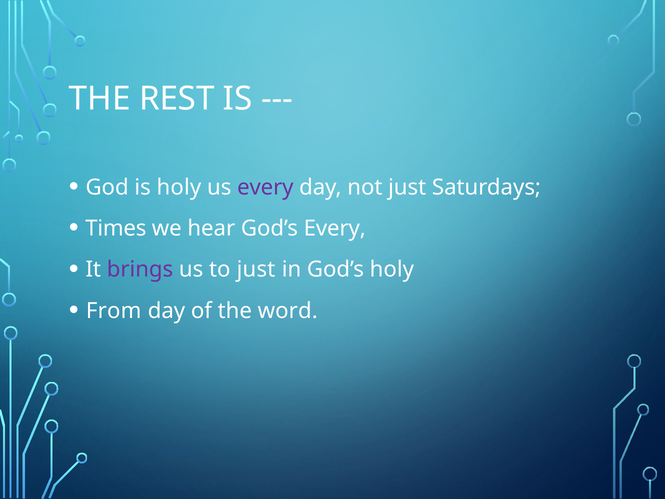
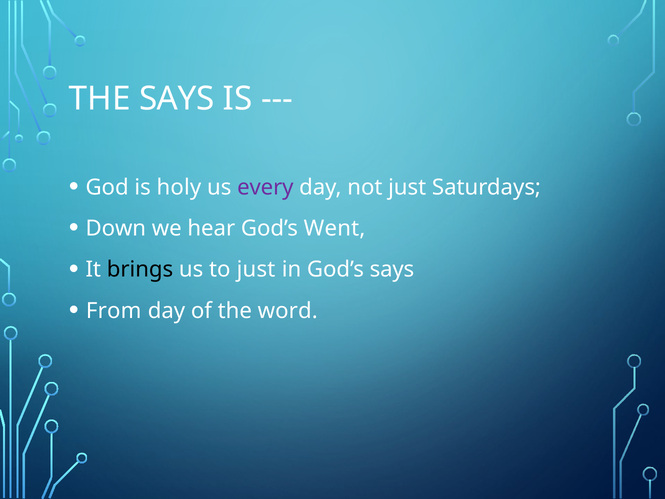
THE REST: REST -> SAYS
Times: Times -> Down
God’s Every: Every -> Went
brings colour: purple -> black
God’s holy: holy -> says
